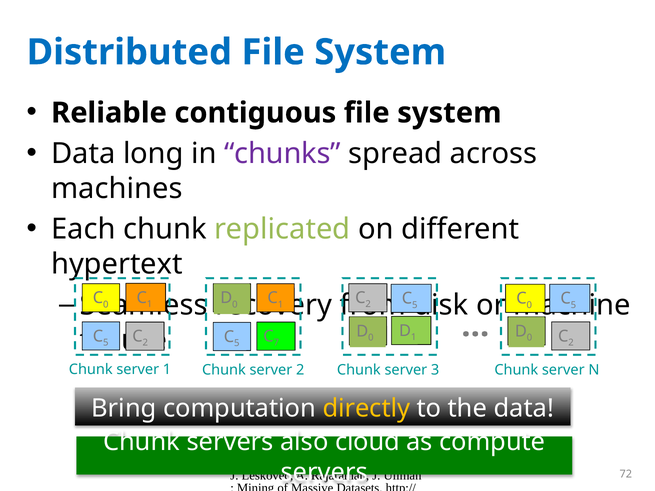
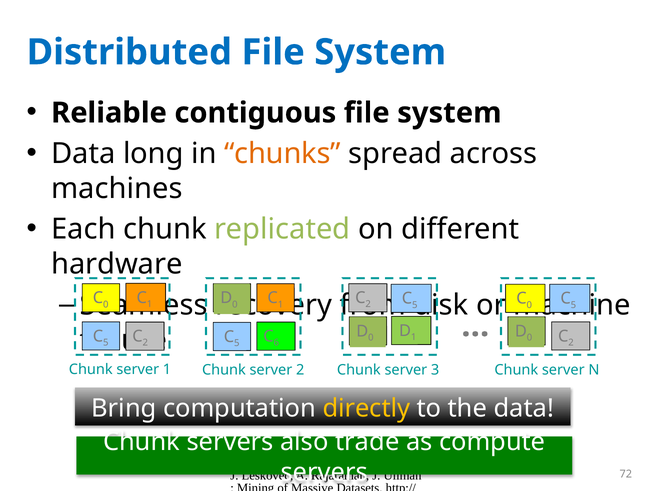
chunks colour: purple -> orange
hypertext: hypertext -> hardware
7: 7 -> 6
cloud: cloud -> trade
